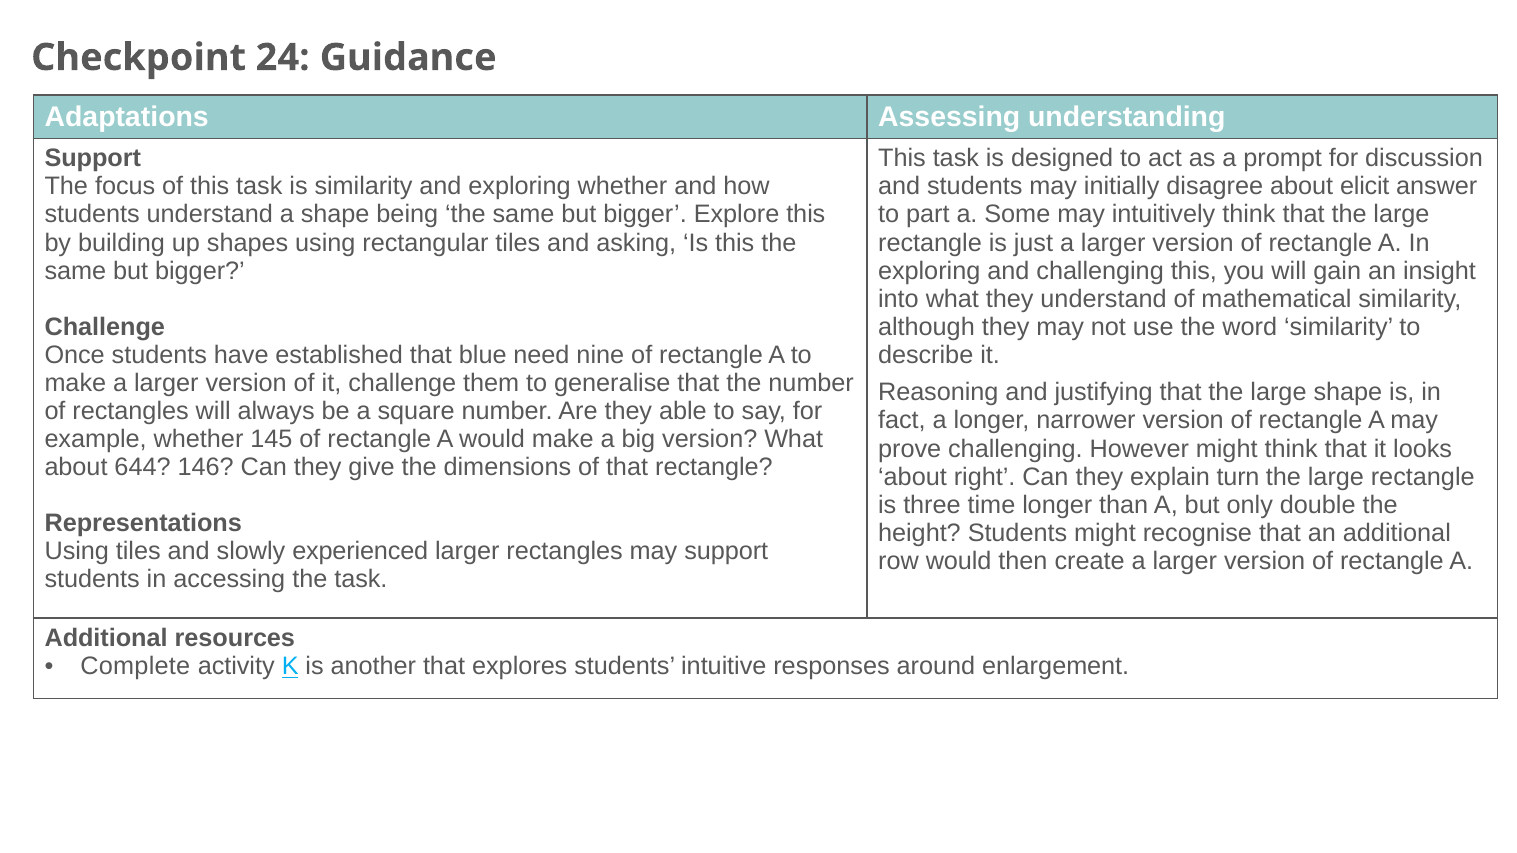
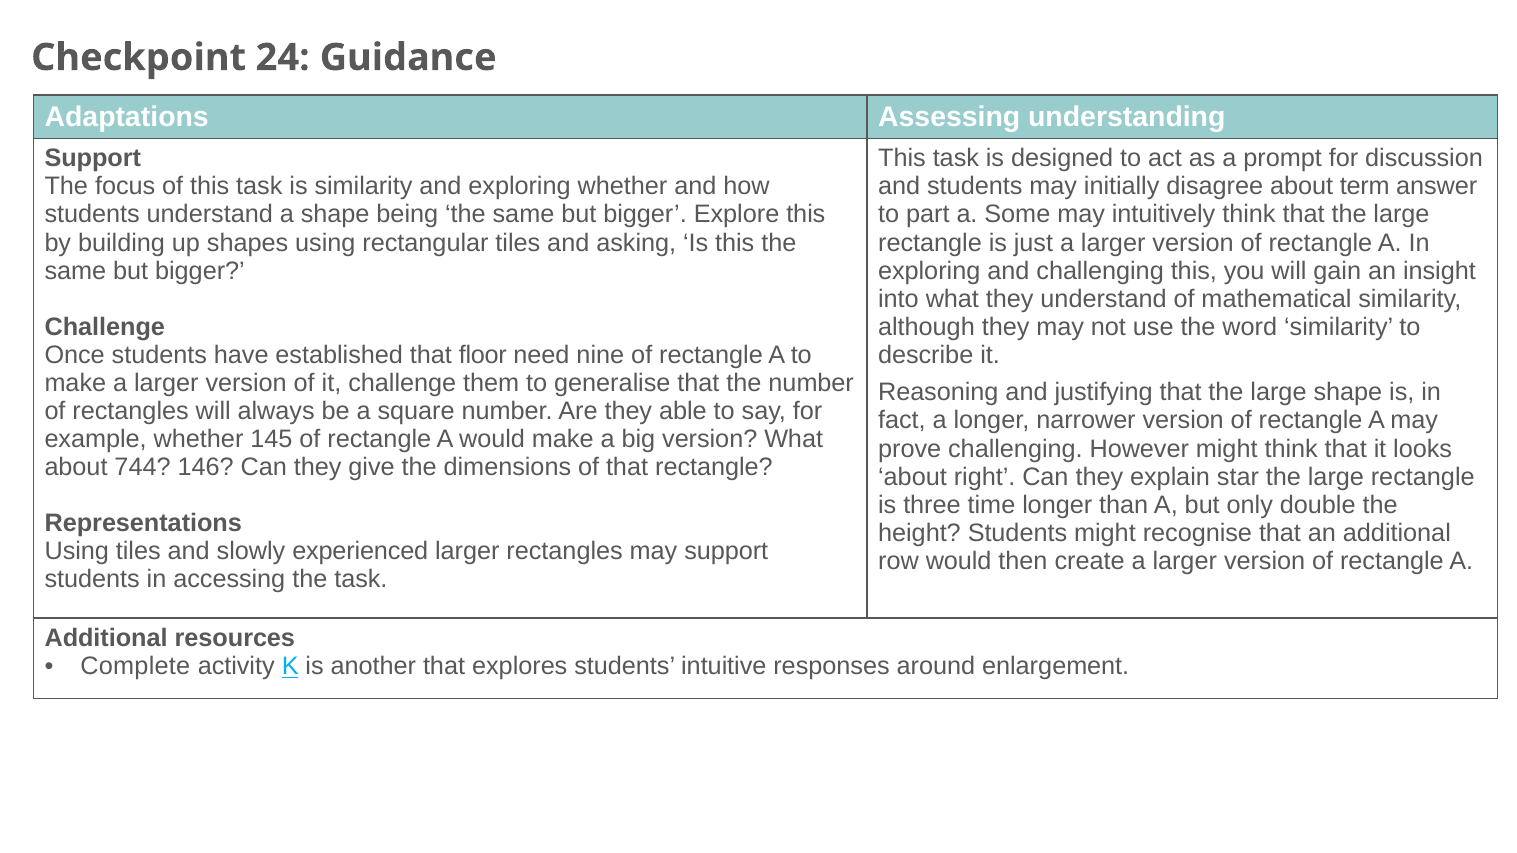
elicit: elicit -> term
blue: blue -> floor
644: 644 -> 744
turn: turn -> star
